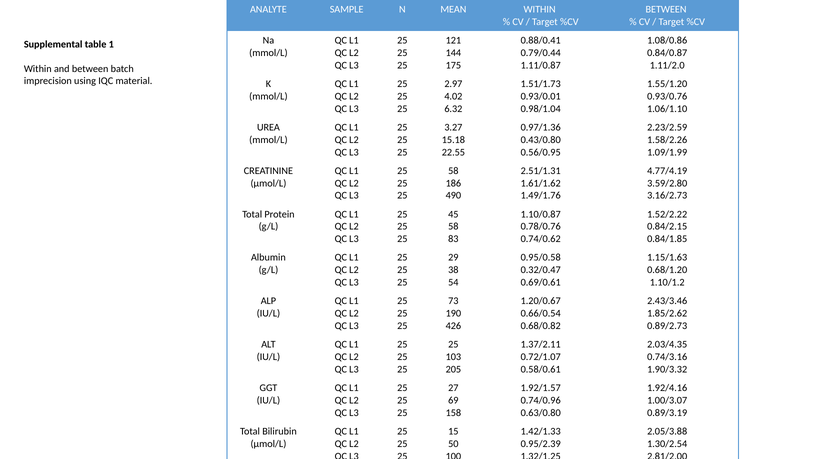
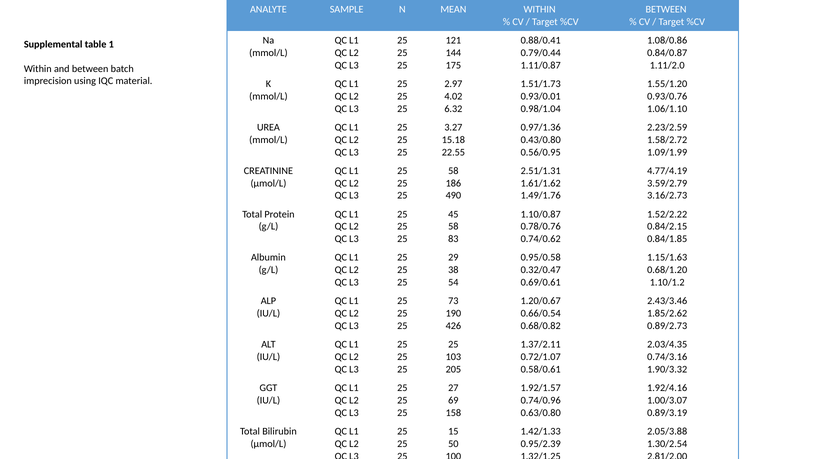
1.58/2.26: 1.58/2.26 -> 1.58/2.72
3.59/2.80: 3.59/2.80 -> 3.59/2.79
